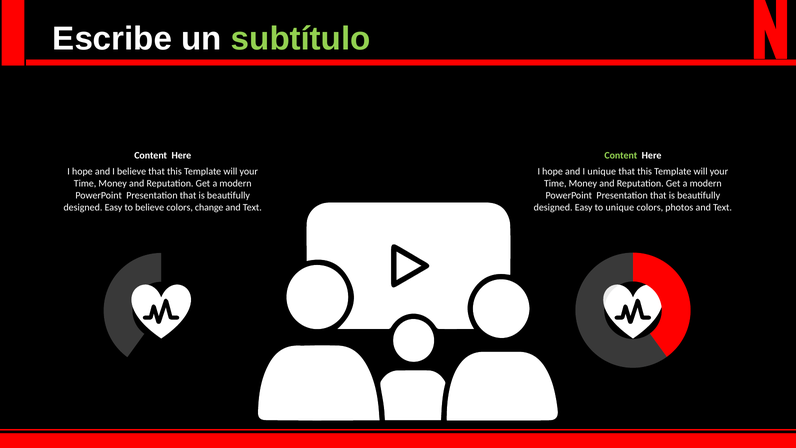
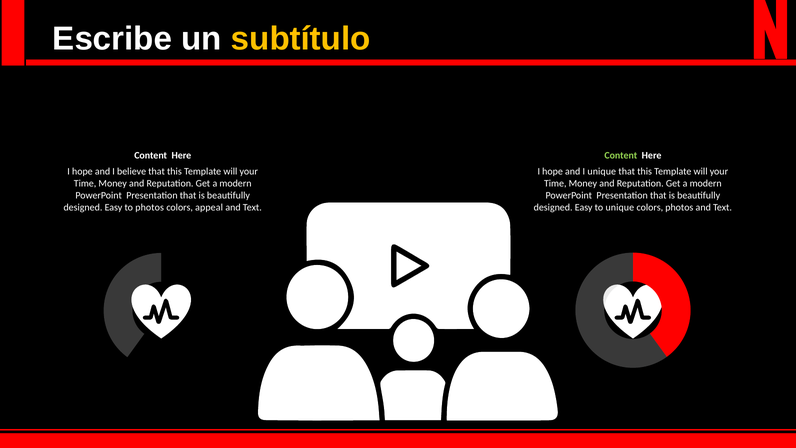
subtítulo colour: light green -> yellow
to believe: believe -> photos
change: change -> appeal
